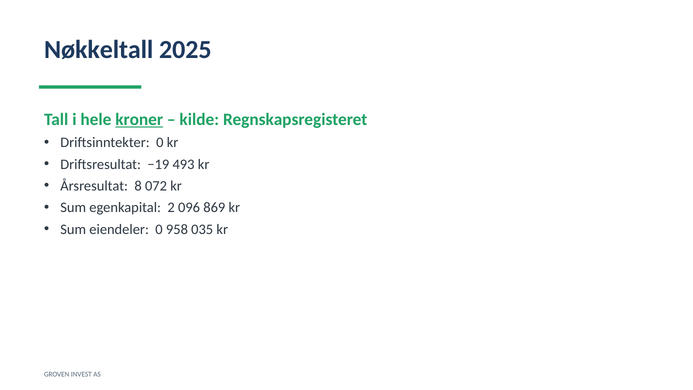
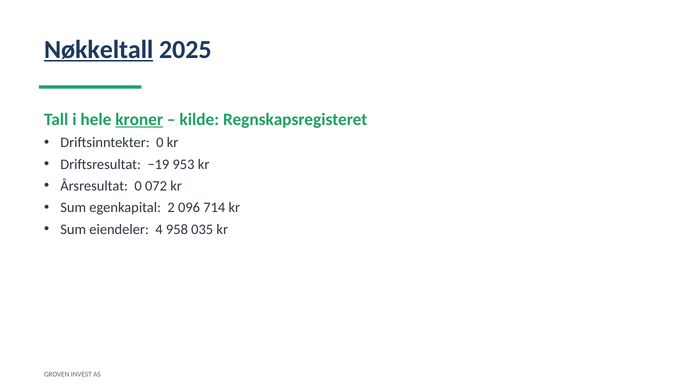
Nøkkeltall underline: none -> present
493: 493 -> 953
Årsresultat 8: 8 -> 0
869: 869 -> 714
eiendeler 0: 0 -> 4
